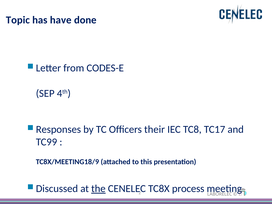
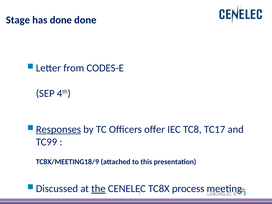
Topic: Topic -> Stage
has have: have -> done
Responses underline: none -> present
their: their -> offer
